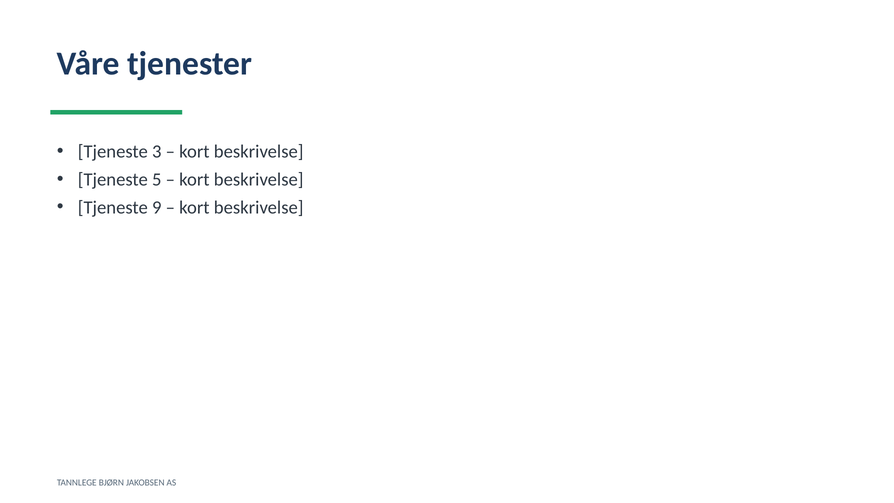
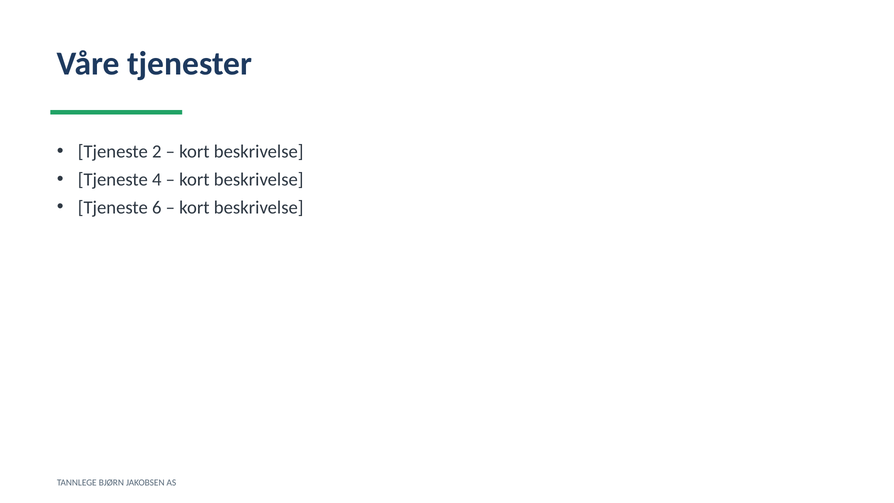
3: 3 -> 2
5: 5 -> 4
9: 9 -> 6
